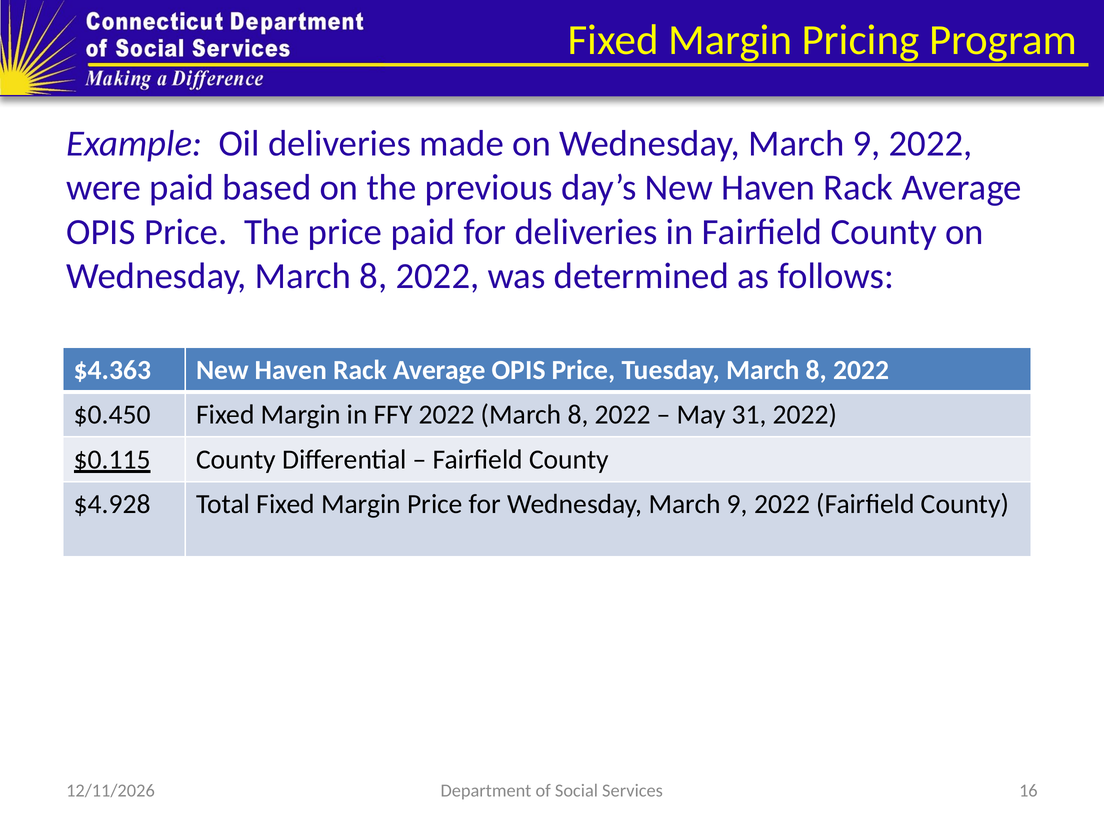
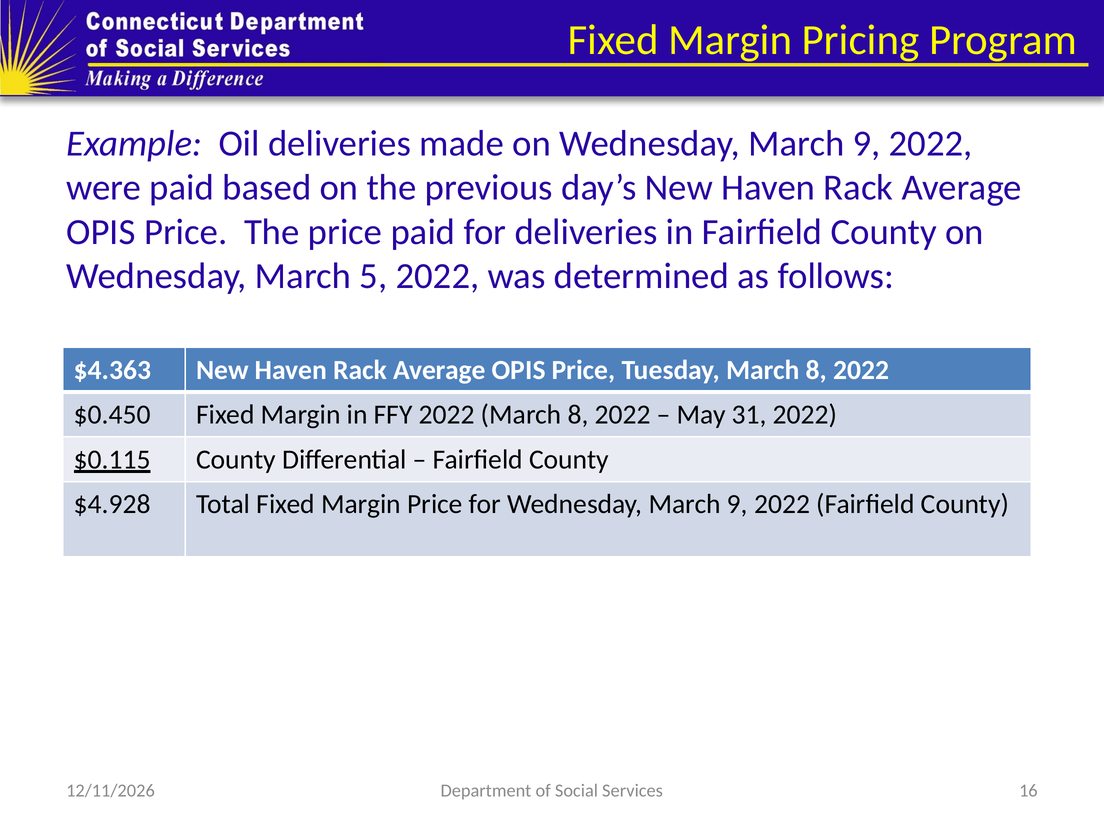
Wednesday March 8: 8 -> 5
